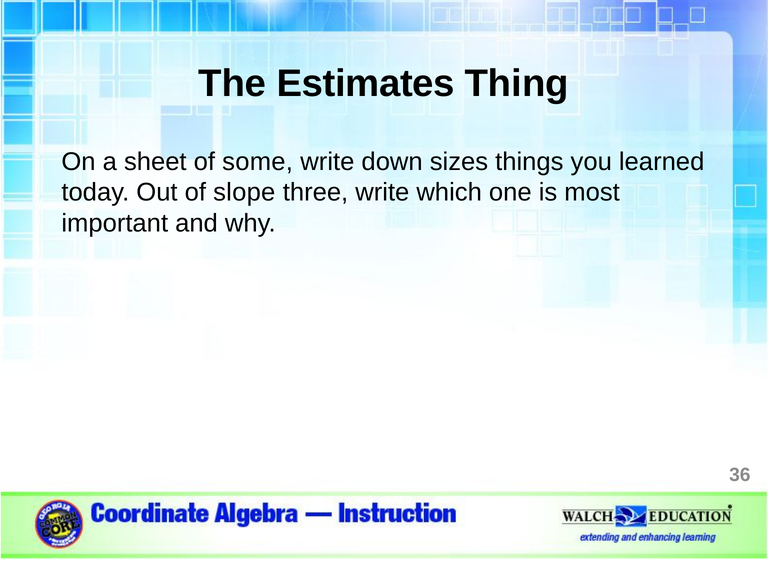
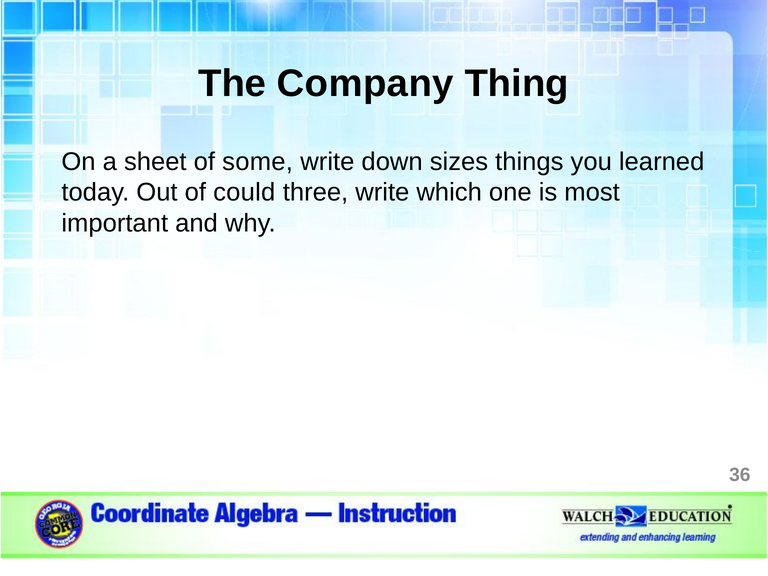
Estimates: Estimates -> Company
slope: slope -> could
